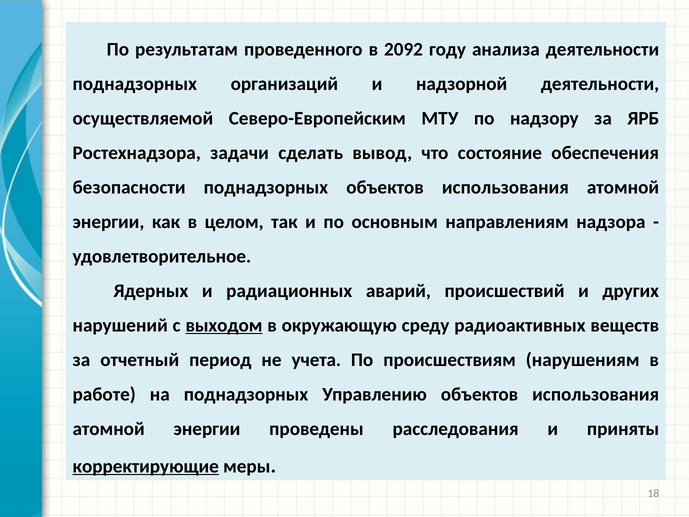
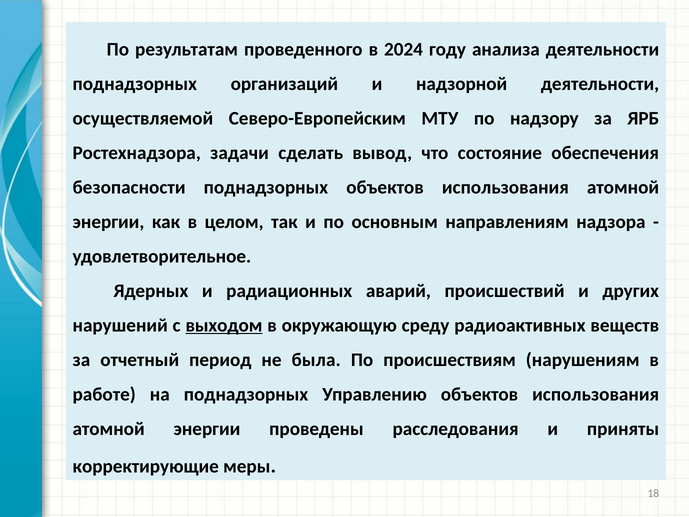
2092: 2092 -> 2024
учета: учета -> была
корректирующие underline: present -> none
